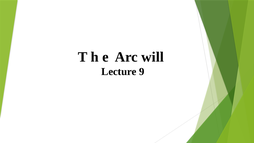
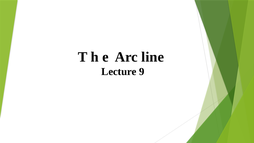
will: will -> line
